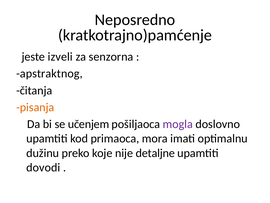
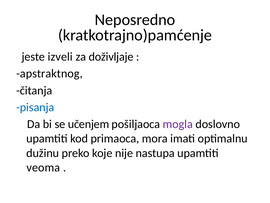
senzorna: senzorna -> doživljaje
pisanja colour: orange -> blue
detaljne: detaljne -> nastupa
dovodi: dovodi -> veoma
